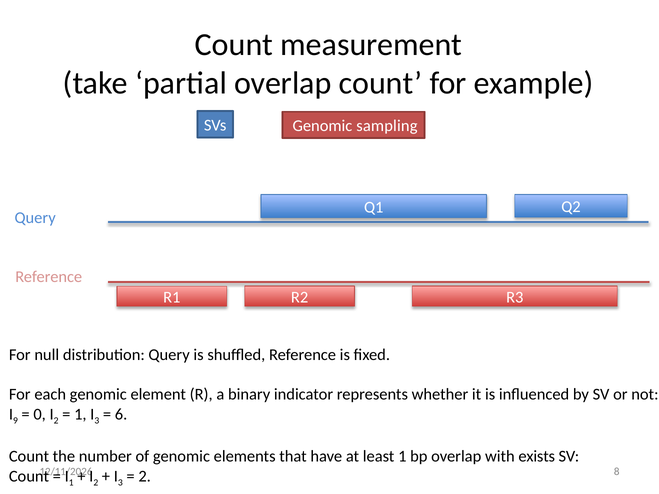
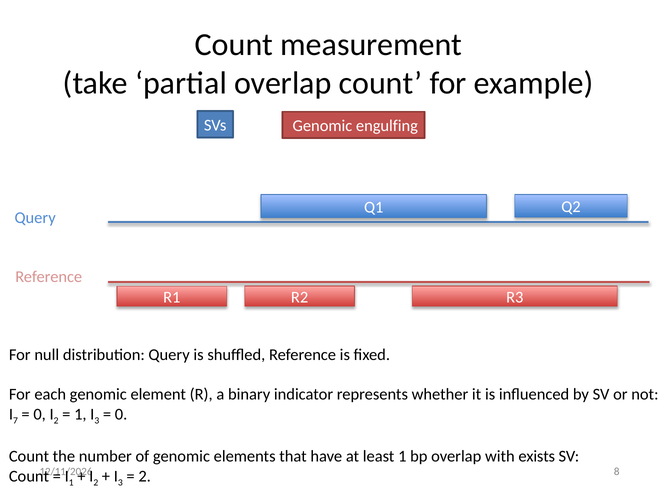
sampling: sampling -> engulfing
9: 9 -> 7
6 at (121, 414): 6 -> 0
